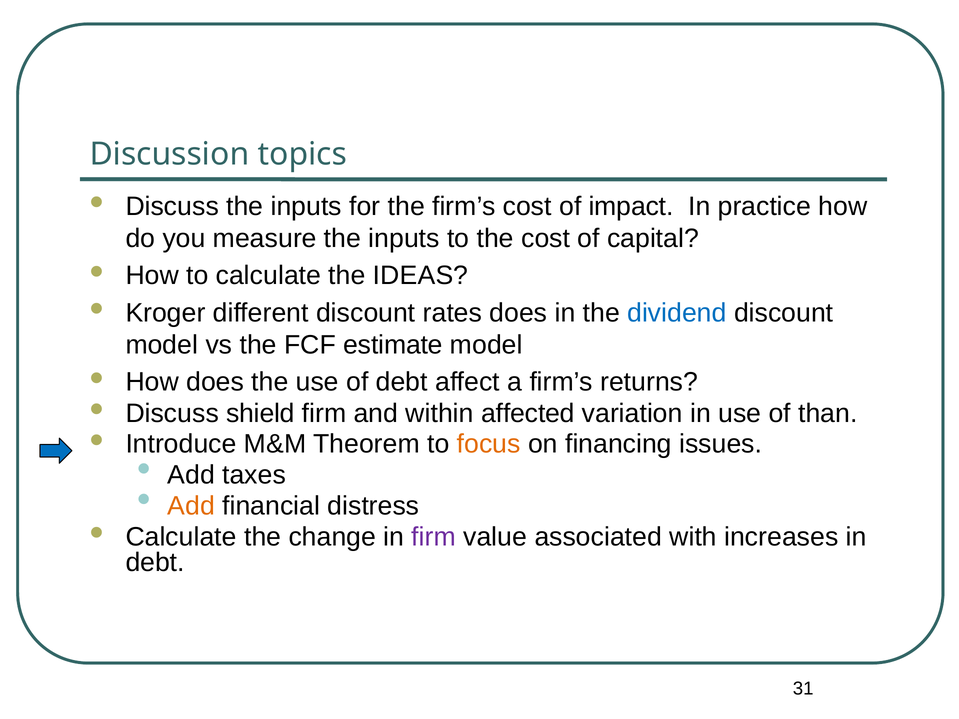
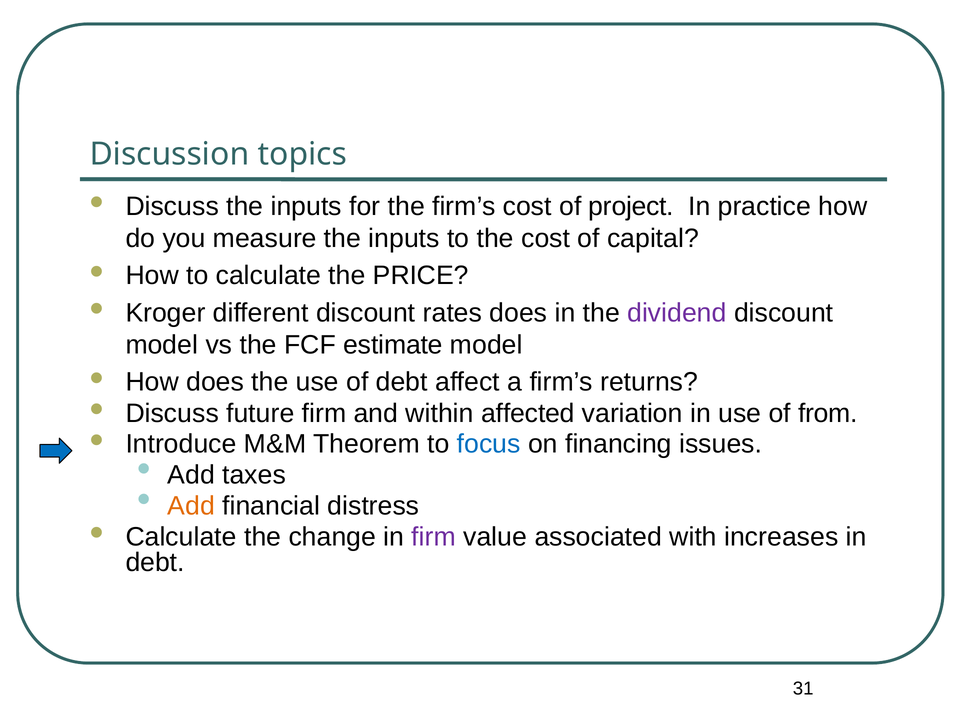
impact: impact -> project
IDEAS: IDEAS -> PRICE
dividend colour: blue -> purple
shield: shield -> future
than: than -> from
focus colour: orange -> blue
